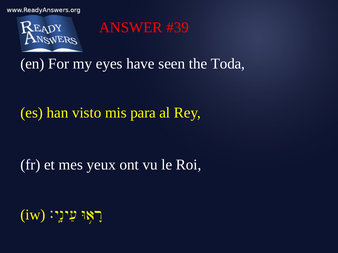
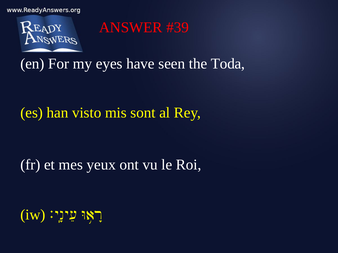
para: para -> sont
